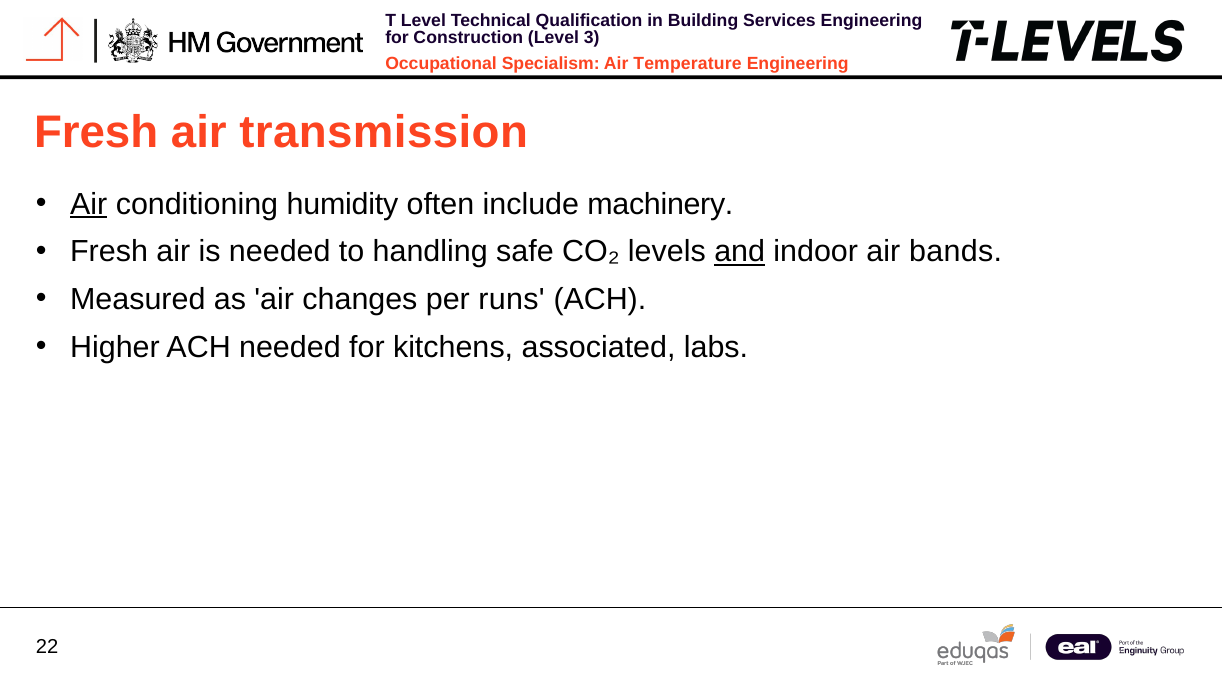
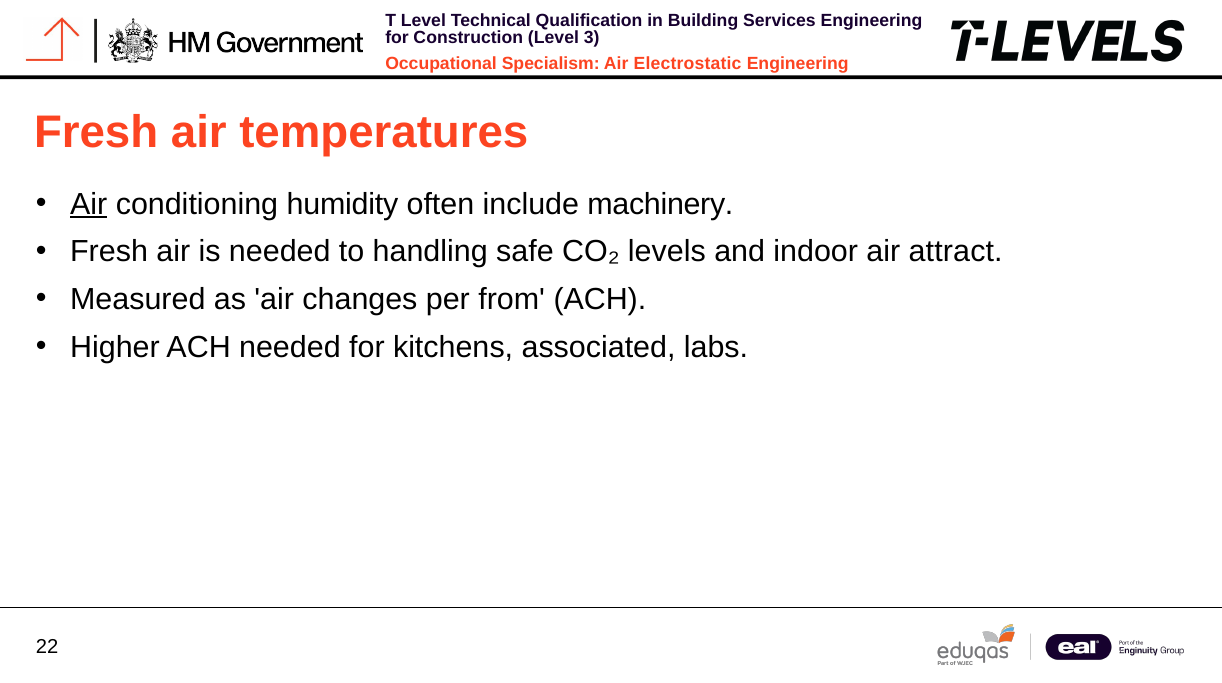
Temperature: Temperature -> Electrostatic
transmission: transmission -> temperatures
and underline: present -> none
bands: bands -> attract
runs: runs -> from
